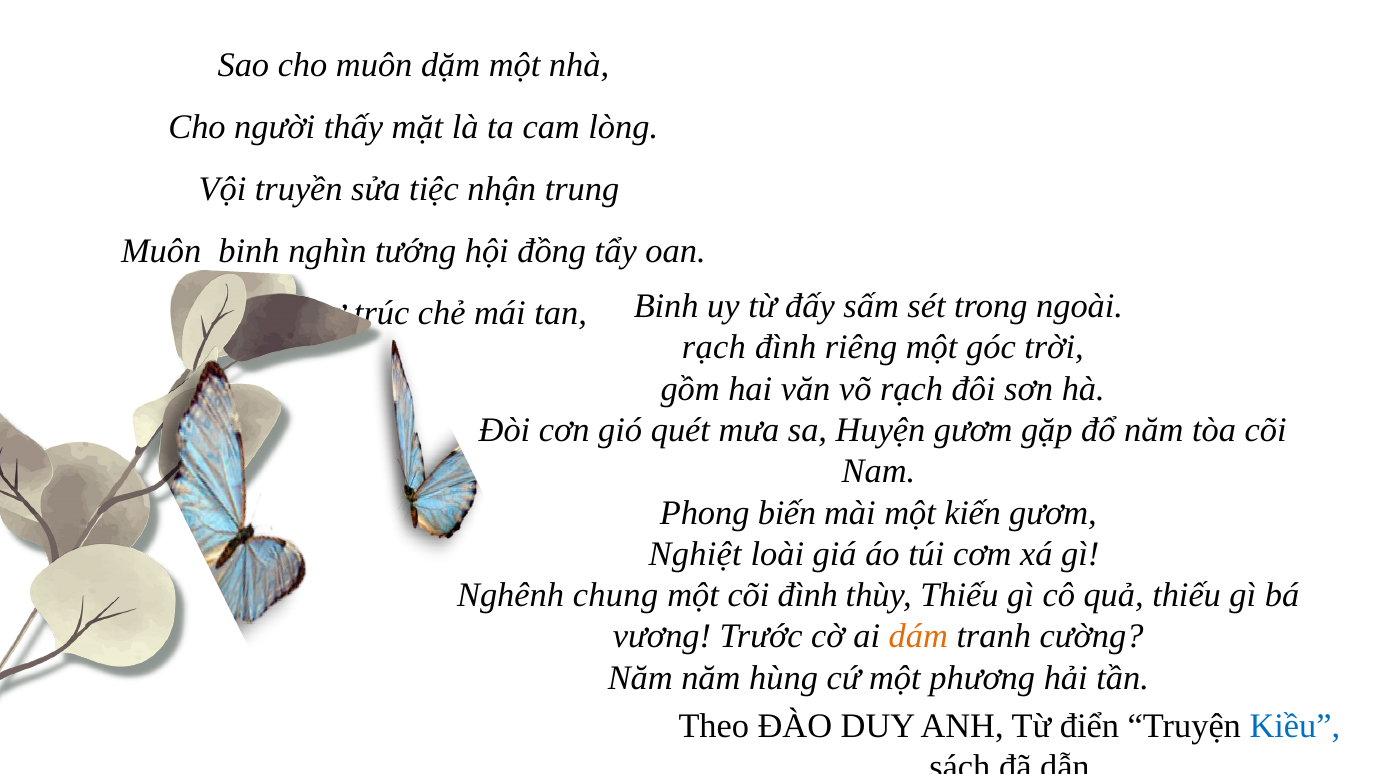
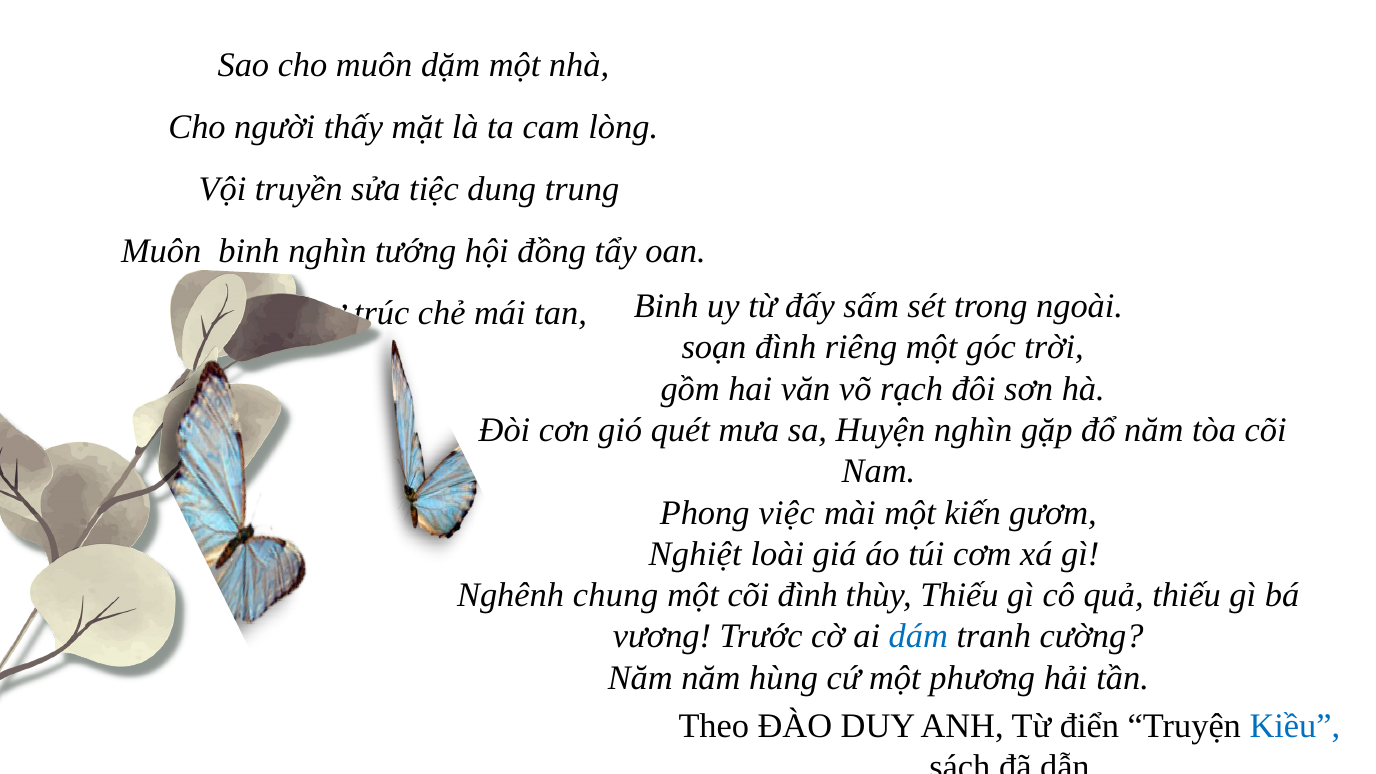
nhận: nhận -> dung
rạch at (714, 348): rạch -> soạn
Huyện gươm: gươm -> nghìn
biến: biến -> việc
dám colour: orange -> blue
